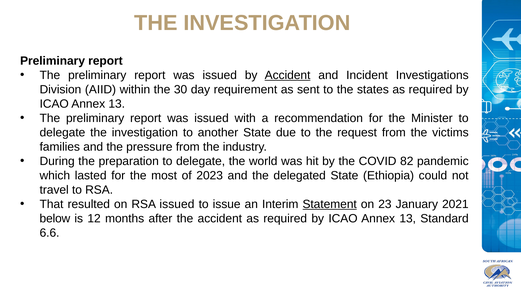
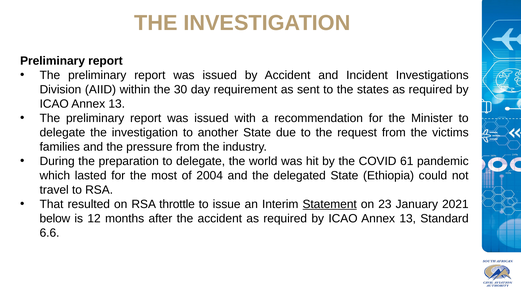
Accident at (288, 75) underline: present -> none
82: 82 -> 61
2023: 2023 -> 2004
RSA issued: issued -> throttle
